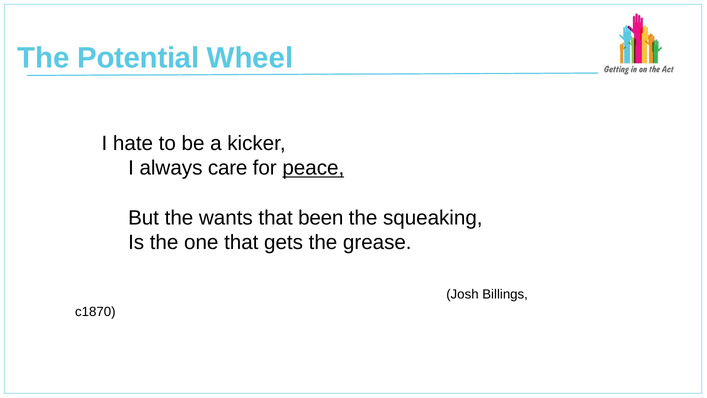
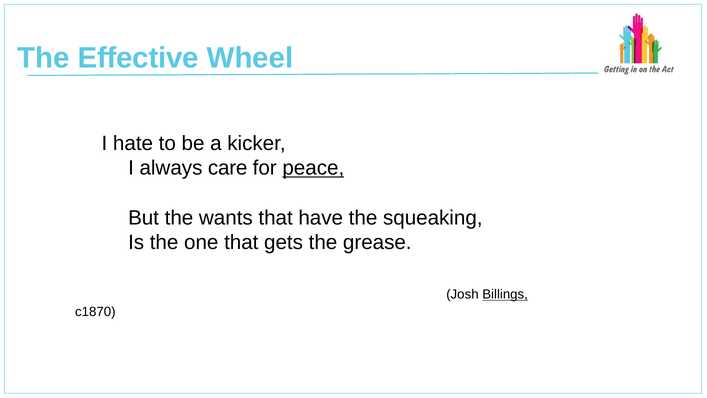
Potential: Potential -> Effective
been: been -> have
Billings underline: none -> present
